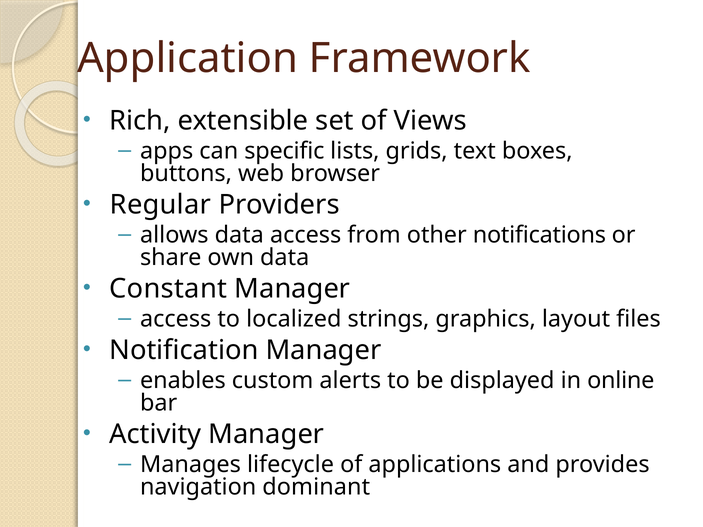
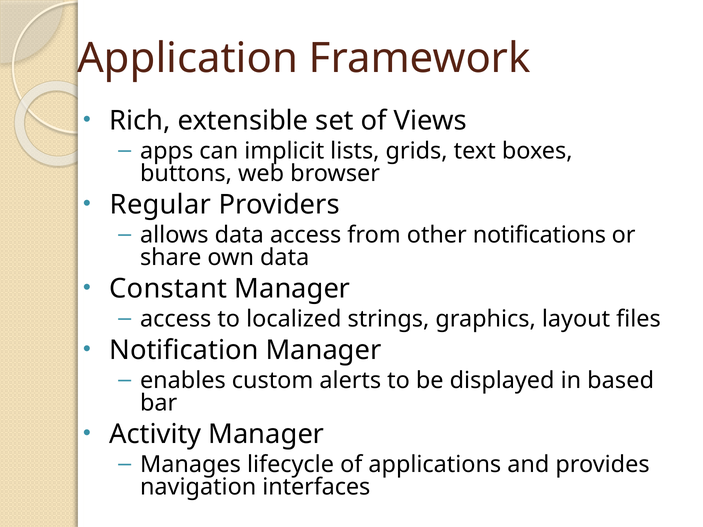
specific: specific -> implicit
online: online -> based
dominant: dominant -> interfaces
